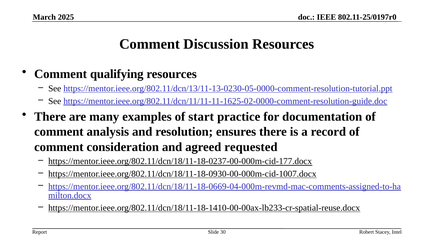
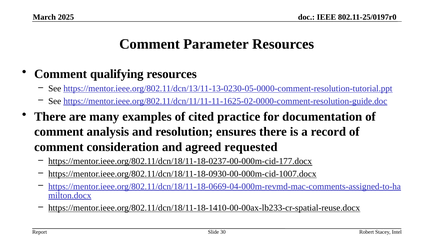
Discussion: Discussion -> Parameter
start: start -> cited
